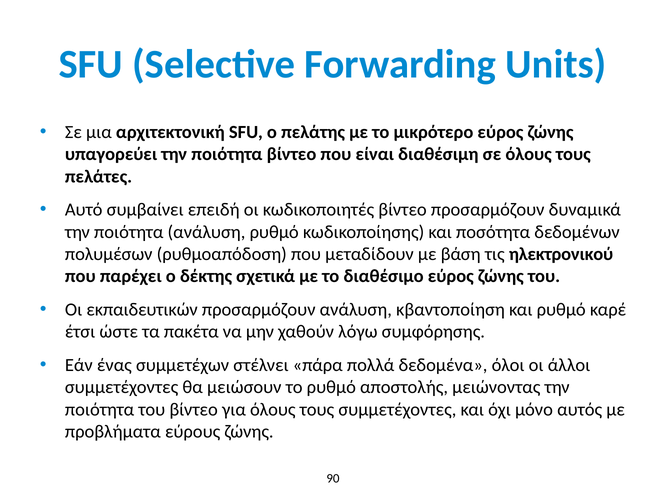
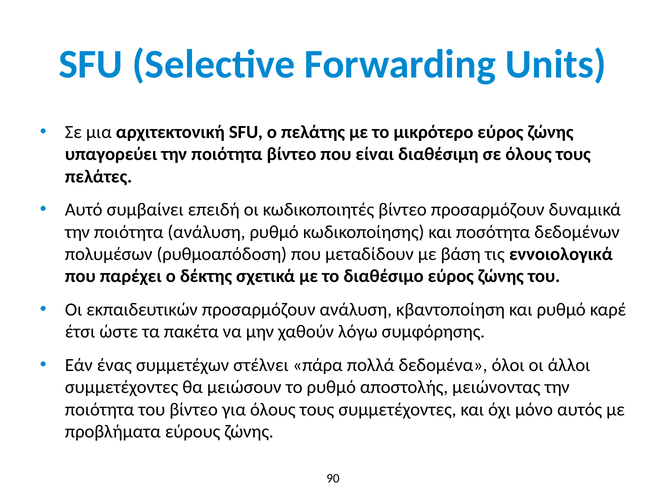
ηλεκτρονικού: ηλεκτρονικού -> εννοιολογικά
